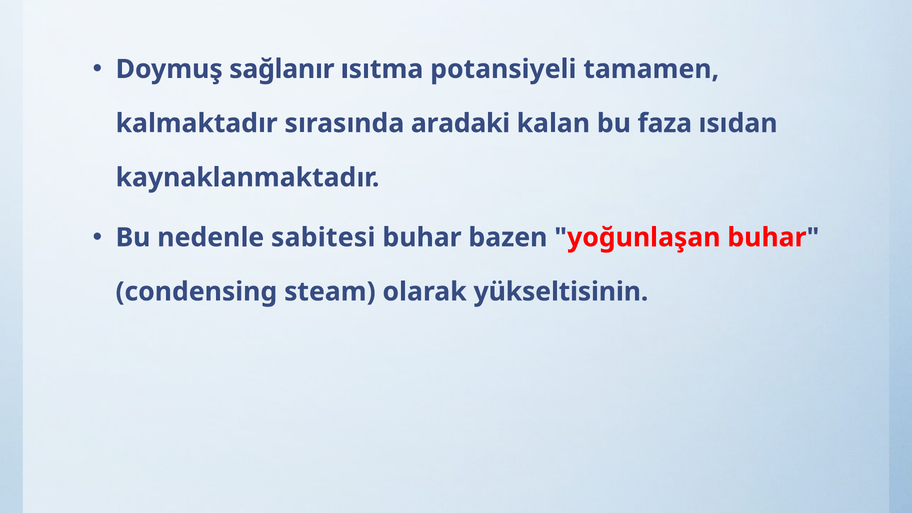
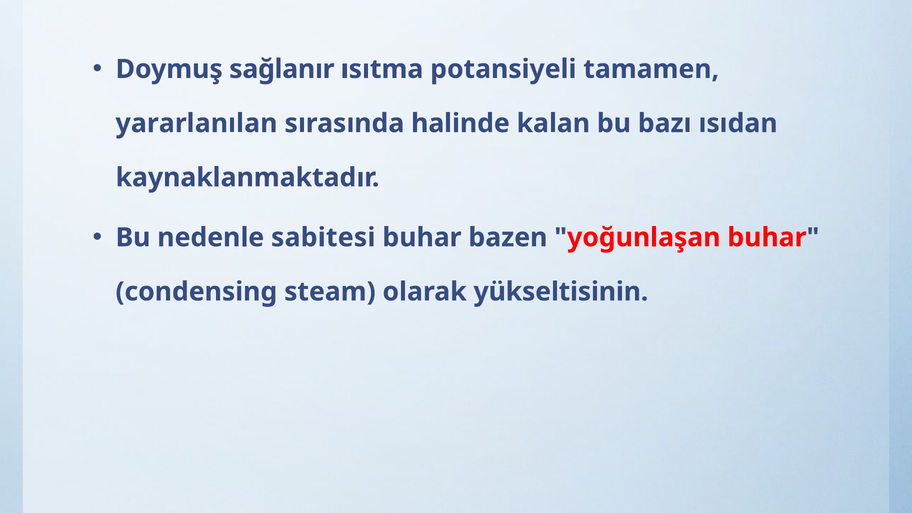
kalmaktadır: kalmaktadır -> yararlanılan
aradaki: aradaki -> halinde
faza: faza -> bazı
